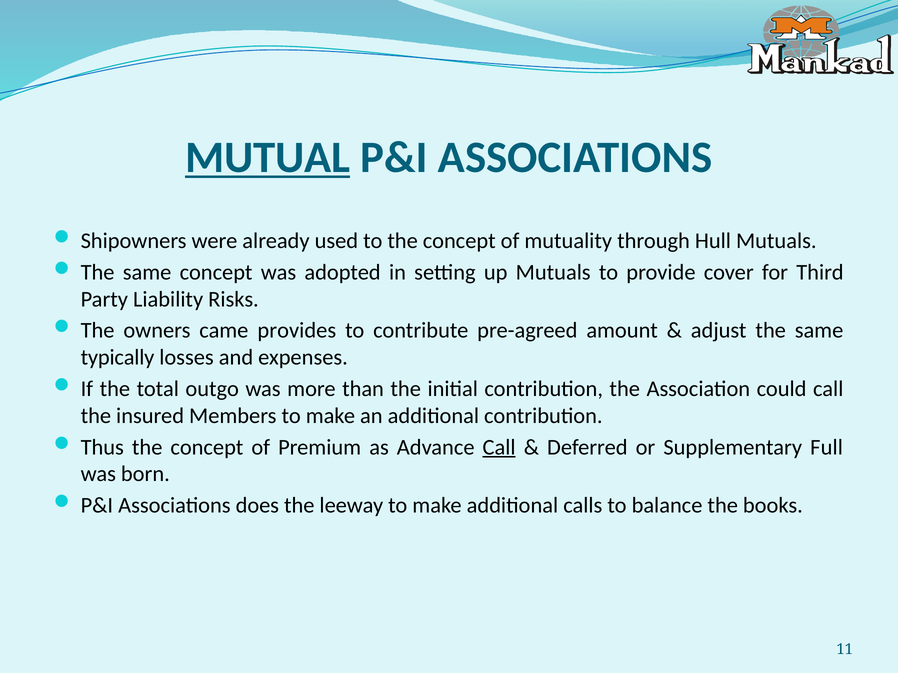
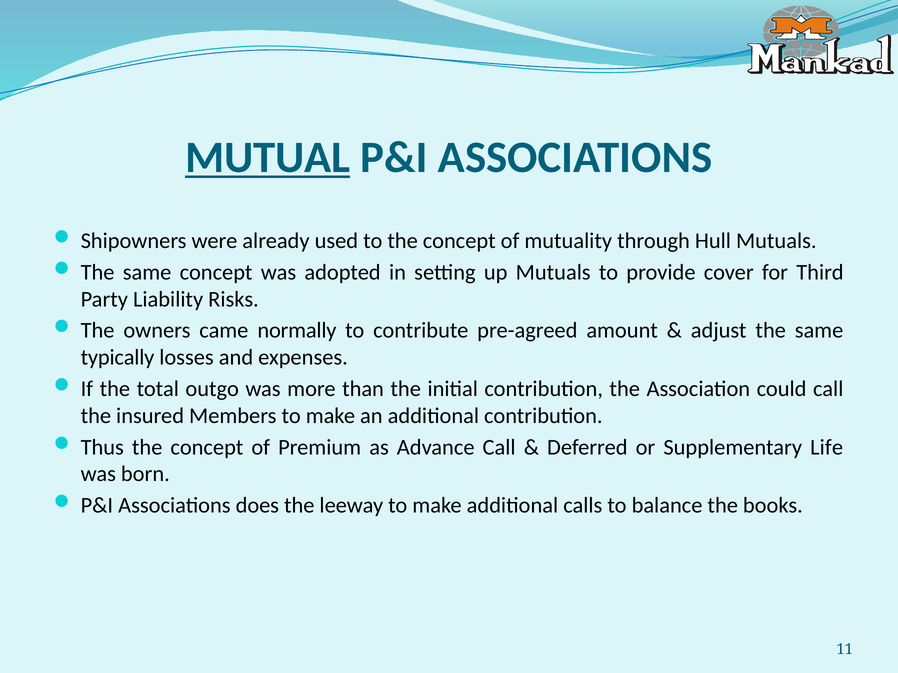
provides: provides -> normally
Call at (499, 447) underline: present -> none
Full: Full -> Life
